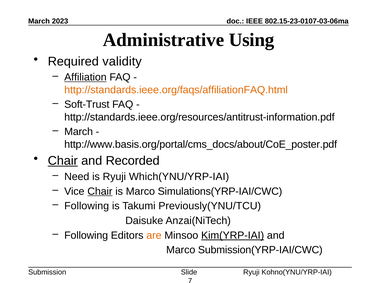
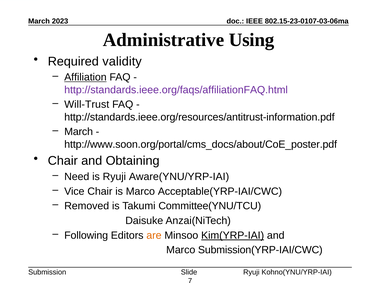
http://standards.ieee.org/faqs/affiliationFAQ.html colour: orange -> purple
Soft-Trust: Soft-Trust -> Will-Trust
http://www.basis.org/portal/cms_docs/about/CoE_poster.pdf: http://www.basis.org/portal/cms_docs/about/CoE_poster.pdf -> http://www.soon.org/portal/cms_docs/about/CoE_poster.pdf
Chair at (63, 161) underline: present -> none
Recorded: Recorded -> Obtaining
Which(YNU/YRP-IAI: Which(YNU/YRP-IAI -> Aware(YNU/YRP-IAI
Chair at (100, 191) underline: present -> none
Simulations(YRP-IAI/CWC: Simulations(YRP-IAI/CWC -> Acceptable(YRP-IAI/CWC
Following at (87, 206): Following -> Removed
Previously(YNU/TCU: Previously(YNU/TCU -> Committee(YNU/TCU
